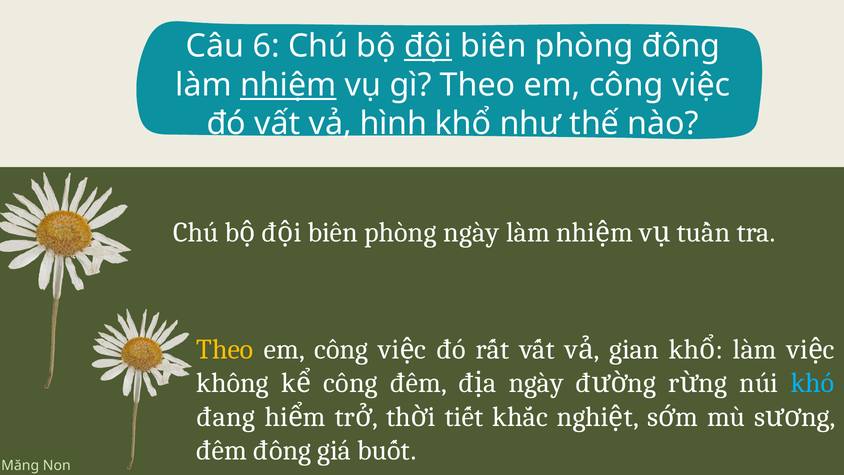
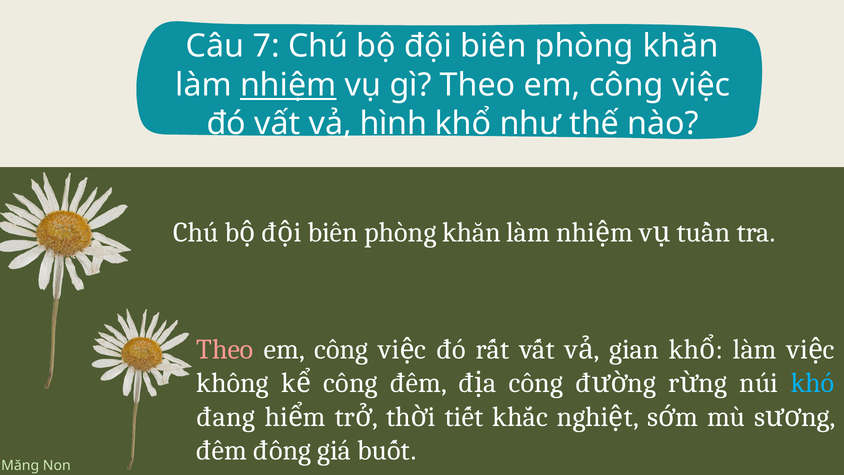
6: 6 -> 7
đội underline: present -> none
đông at (681, 46): đông -> khăn
ngày at (471, 233): ngày -> khăn
Theo at (225, 349) colour: yellow -> pink
ngày at (536, 383): ngày -> công
